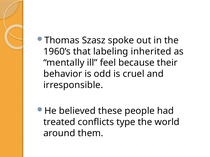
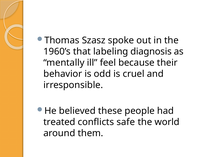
inherited: inherited -> diagnosis
type: type -> safe
